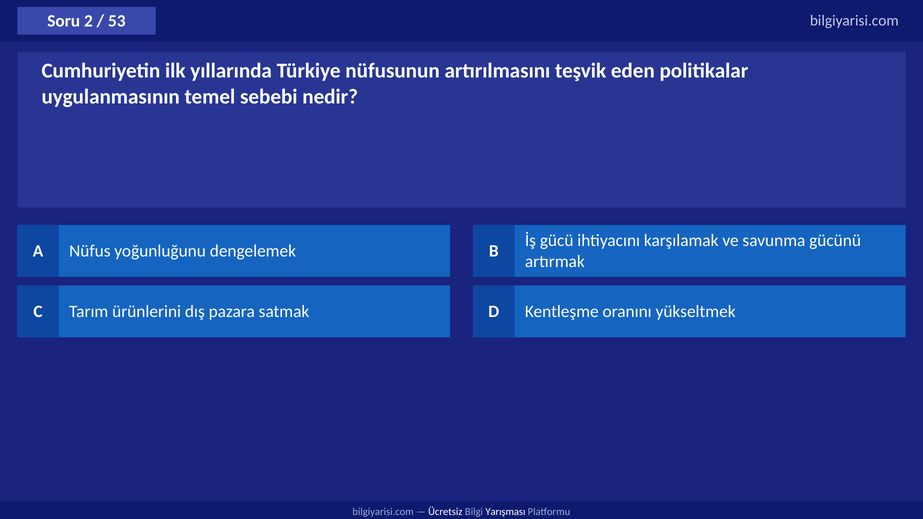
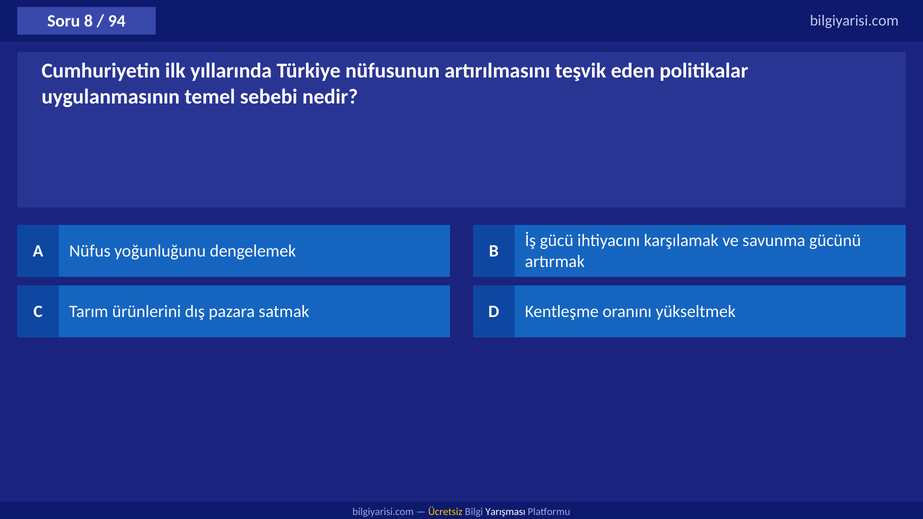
2: 2 -> 8
53: 53 -> 94
Ücretsiz colour: white -> yellow
